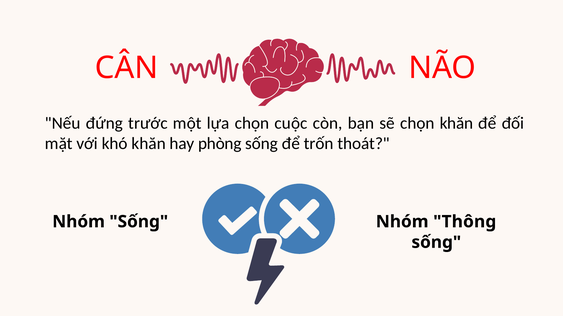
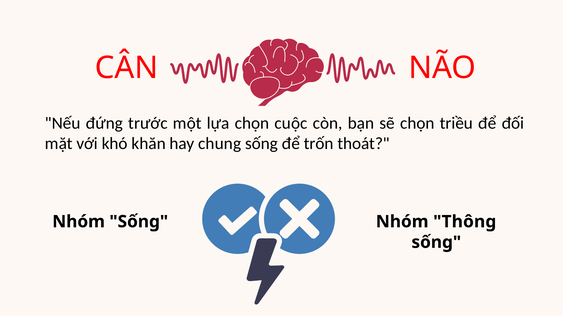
chọn khăn: khăn -> triều
phòng: phòng -> chung
